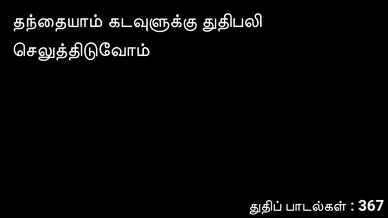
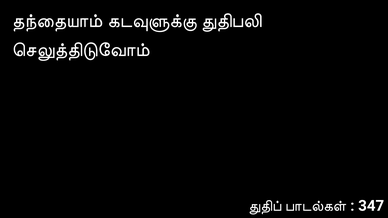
367: 367 -> 347
